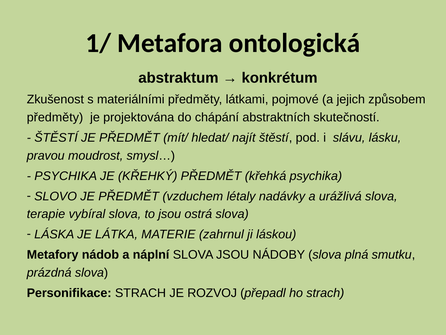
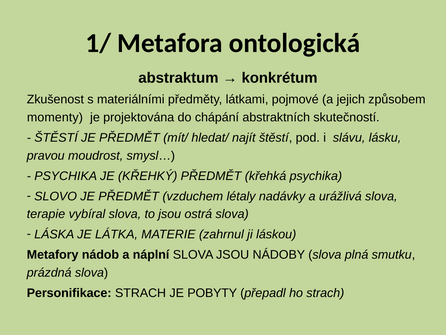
předměty at (55, 117): předměty -> momenty
ROZVOJ: ROZVOJ -> POBYTY
